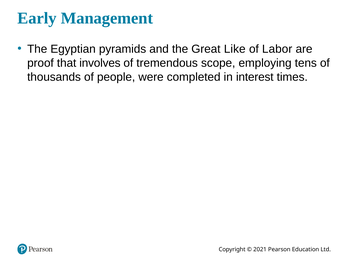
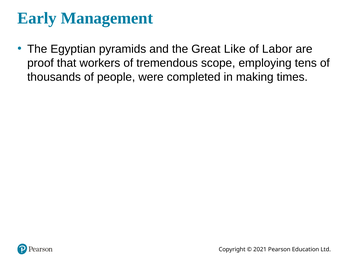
involves: involves -> workers
interest: interest -> making
